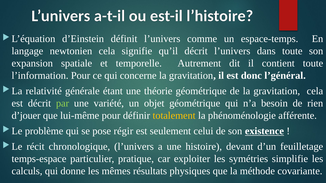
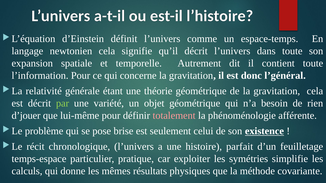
totalement colour: yellow -> pink
régir: régir -> brise
devant: devant -> parfait
